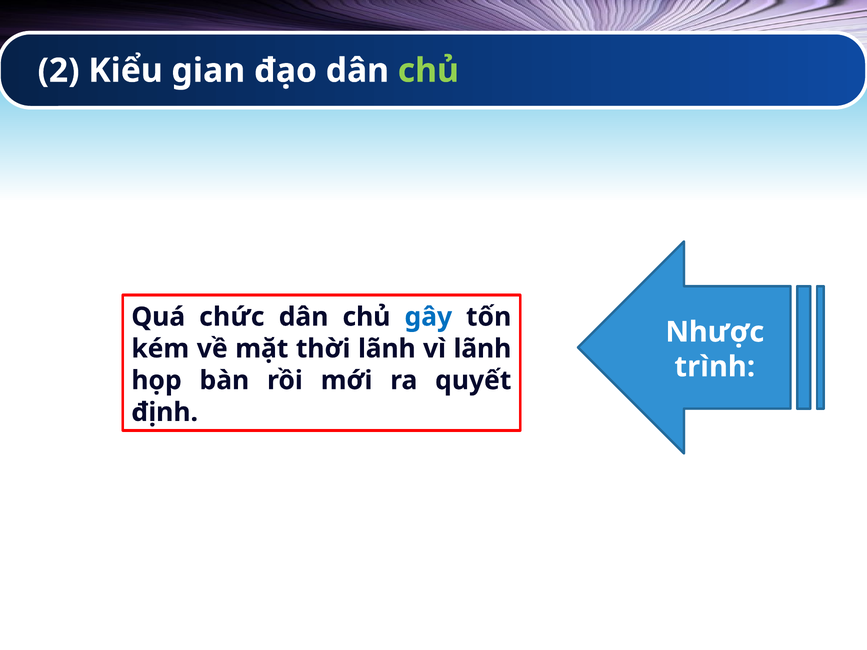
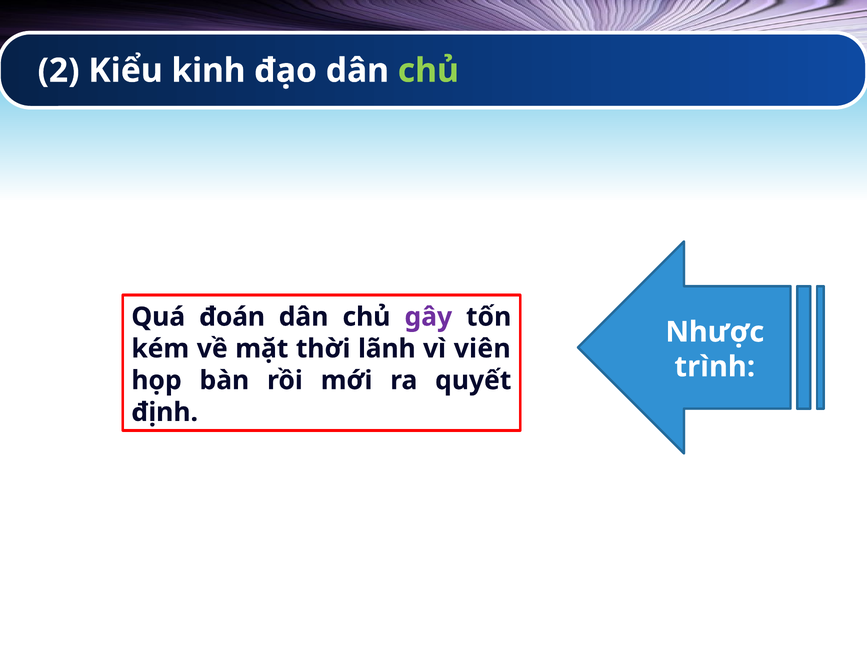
gian: gian -> kinh
chức: chức -> đoán
gây colour: blue -> purple
vì lãnh: lãnh -> viên
